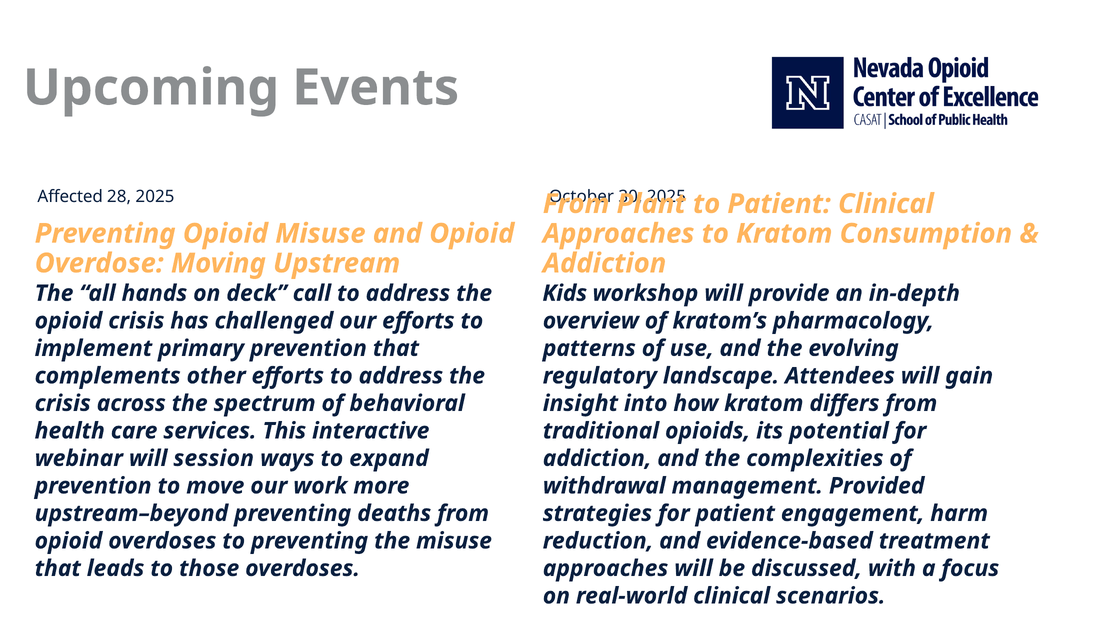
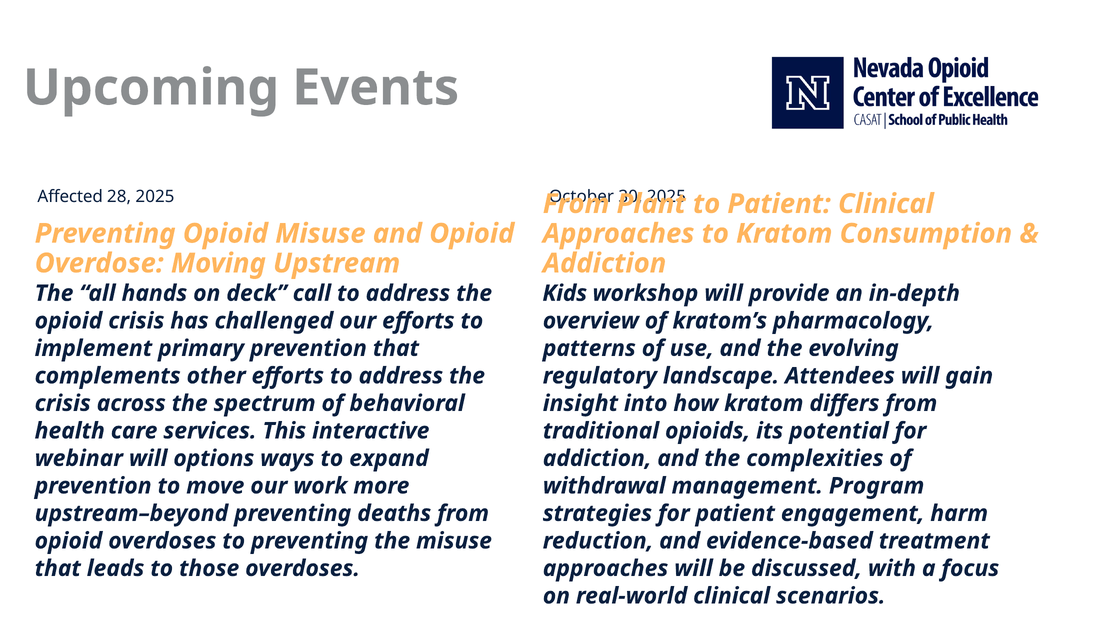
session: session -> options
Provided: Provided -> Program
